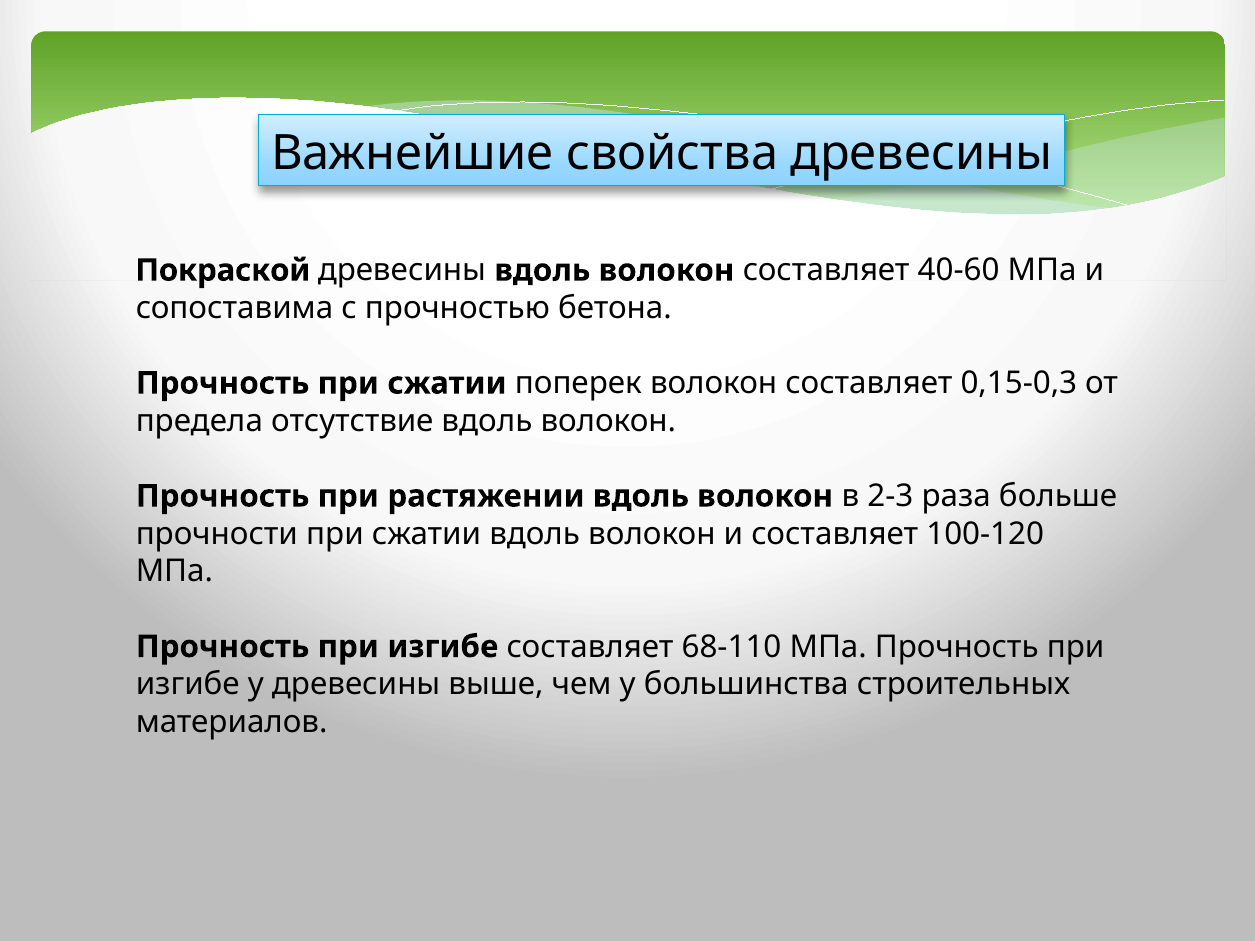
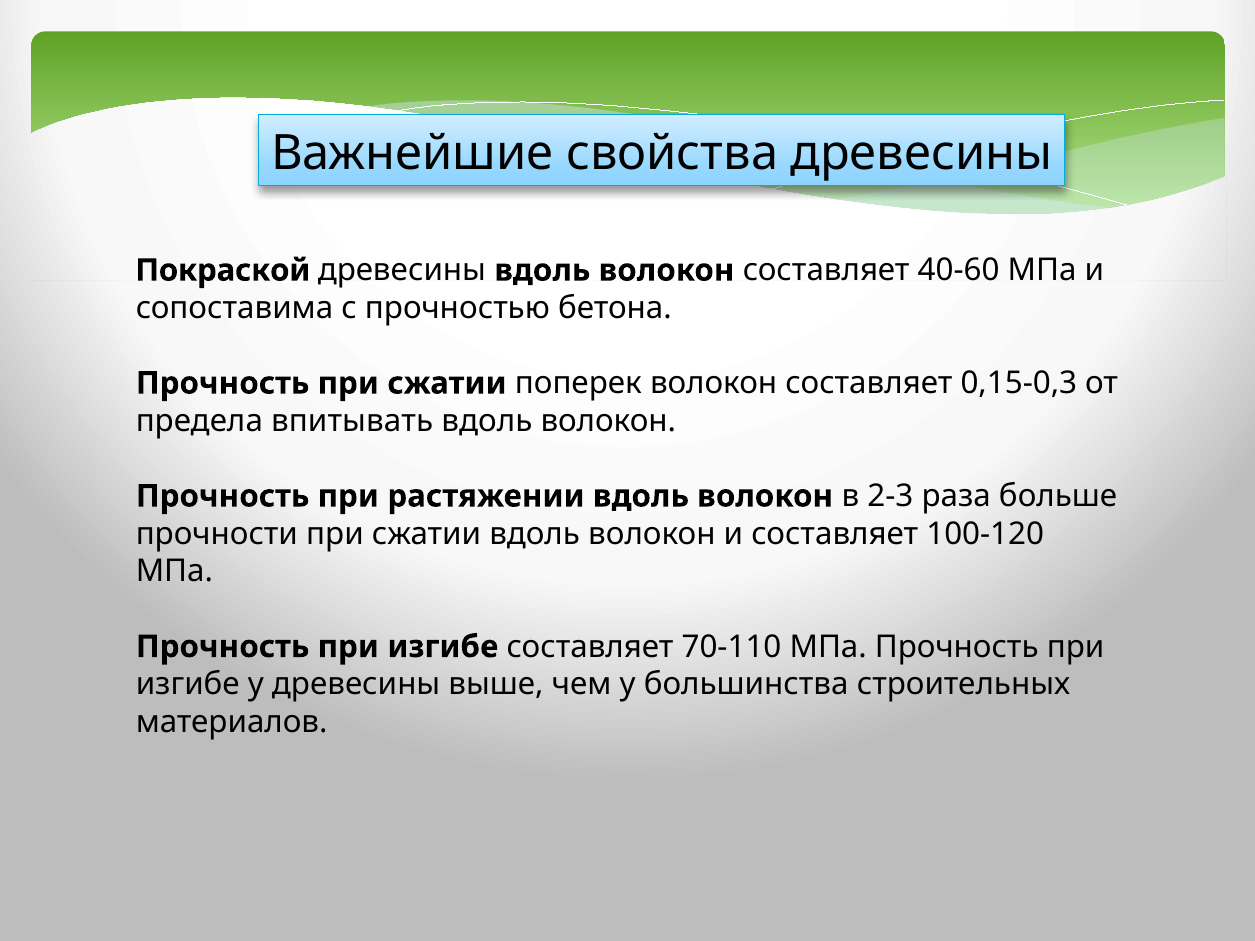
отсутствие: отсутствие -> впитывать
68-110: 68-110 -> 70-110
